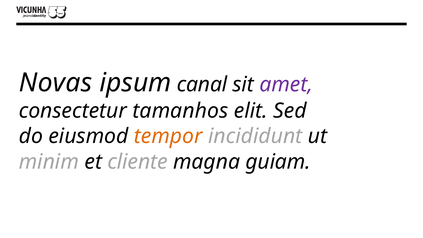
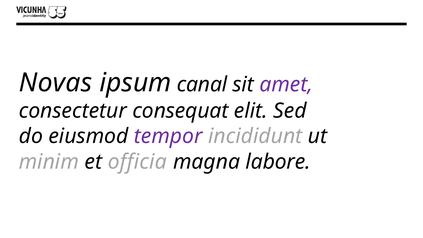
tamanhos: tamanhos -> consequat
tempor colour: orange -> purple
cliente: cliente -> officia
guiam: guiam -> labore
